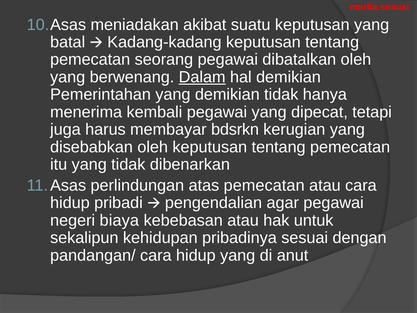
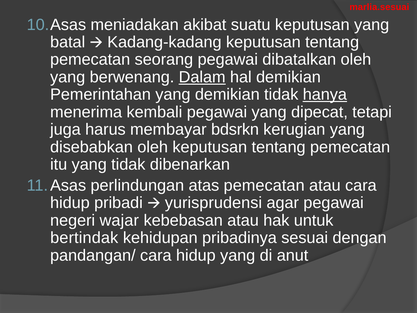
hanya underline: none -> present
pengendalian: pengendalian -> yurisprudensi
biaya: biaya -> wajar
sekalipun: sekalipun -> bertindak
